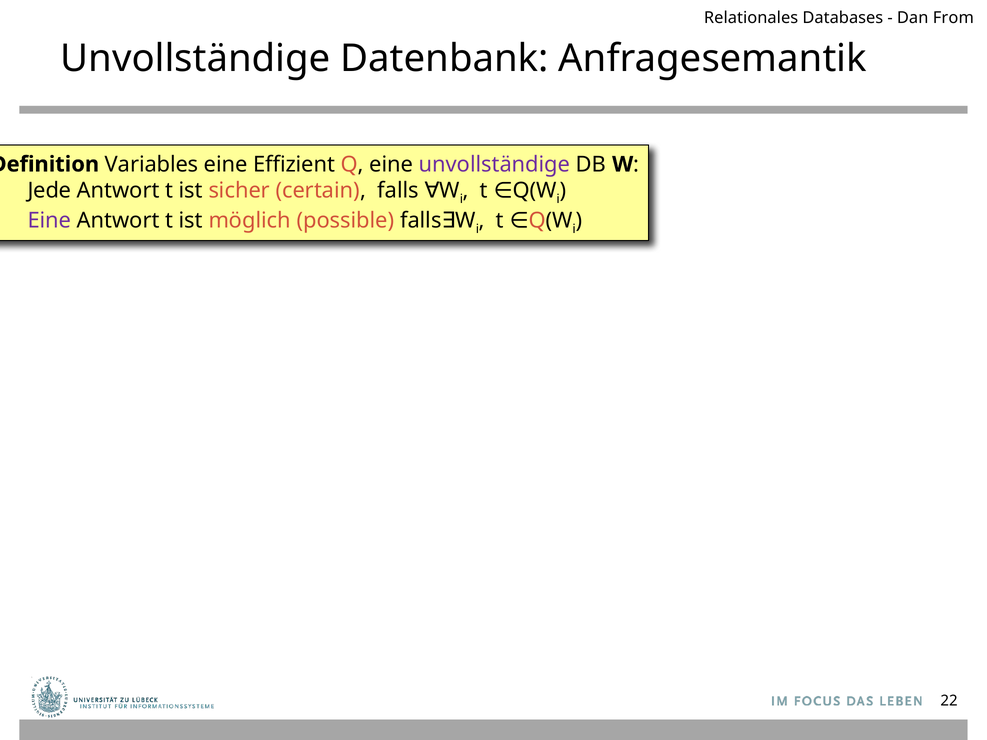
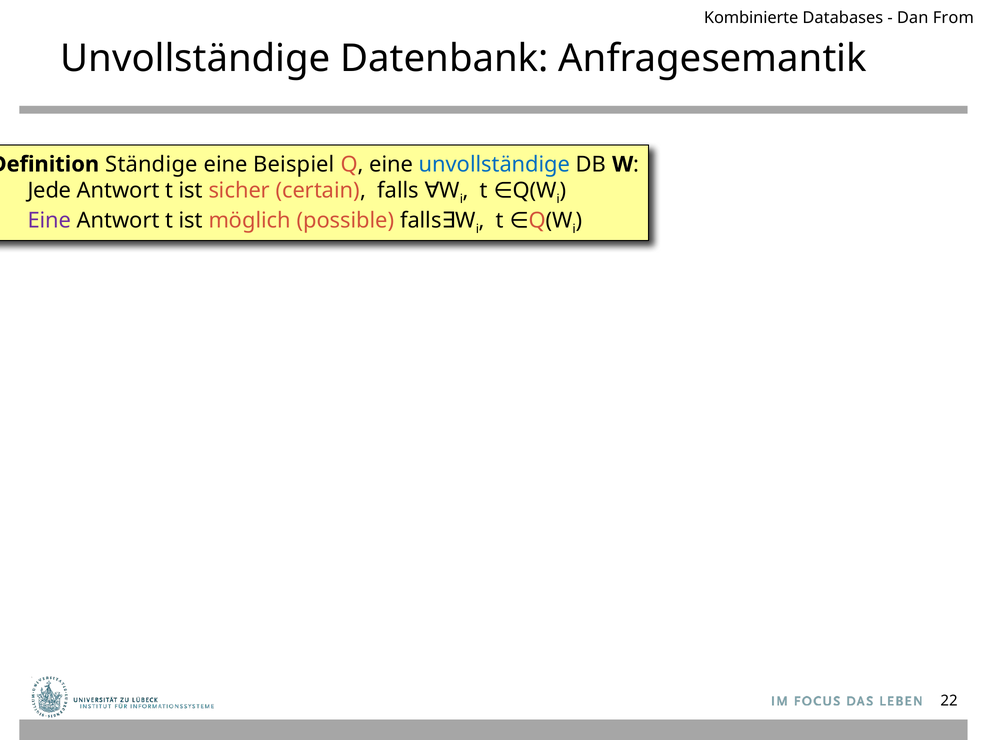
Relationales: Relationales -> Kombinierte
Variables: Variables -> Ständige
Effizient: Effizient -> Beispiel
unvollständige at (494, 164) colour: purple -> blue
